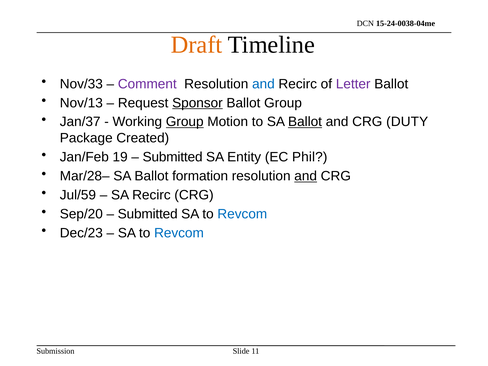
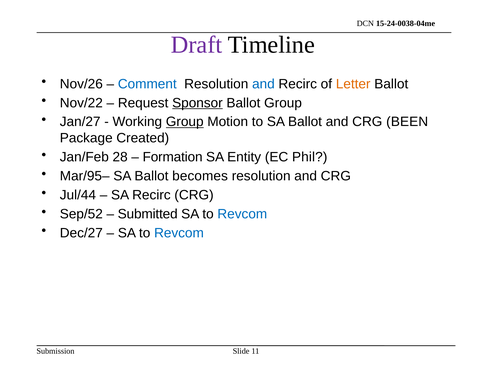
Draft colour: orange -> purple
Nov/33: Nov/33 -> Nov/26
Comment colour: purple -> blue
Letter colour: purple -> orange
Nov/13: Nov/13 -> Nov/22
Jan/37: Jan/37 -> Jan/27
Ballot at (305, 122) underline: present -> none
DUTY: DUTY -> BEEN
19: 19 -> 28
Submitted at (173, 157): Submitted -> Formation
Mar/28–: Mar/28– -> Mar/95–
formation: formation -> becomes
and at (306, 176) underline: present -> none
Jul/59: Jul/59 -> Jul/44
Sep/20: Sep/20 -> Sep/52
Dec/23: Dec/23 -> Dec/27
